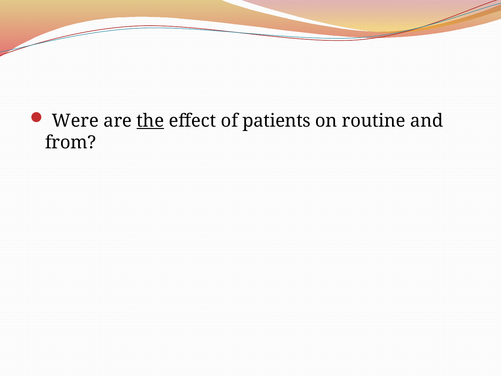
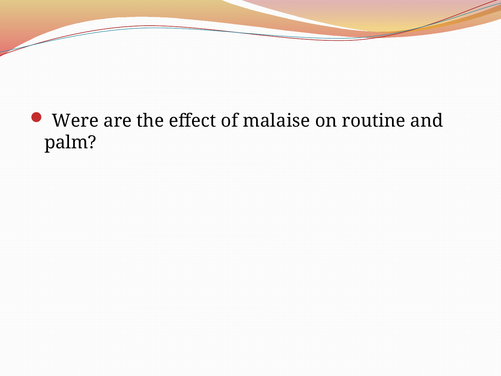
the underline: present -> none
patients: patients -> malaise
from: from -> palm
